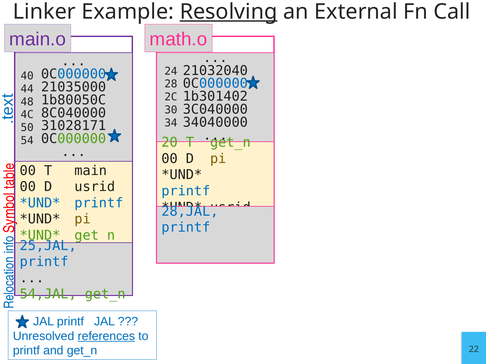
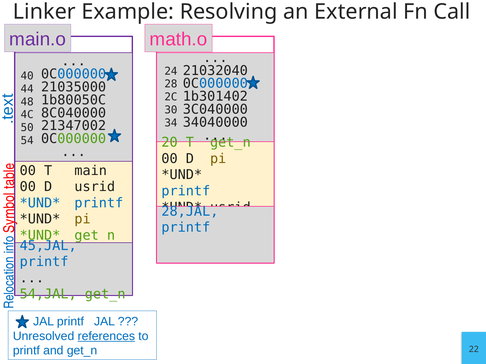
Resolving underline: present -> none
31028171: 31028171 -> 21347002
25,JAL: 25,JAL -> 45,JAL
